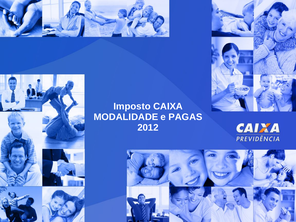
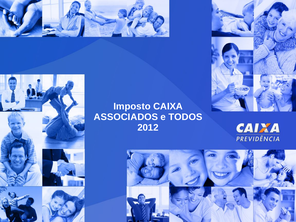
MODALIDADE: MODALIDADE -> ASSOCIADOS
PAGAS: PAGAS -> TODOS
